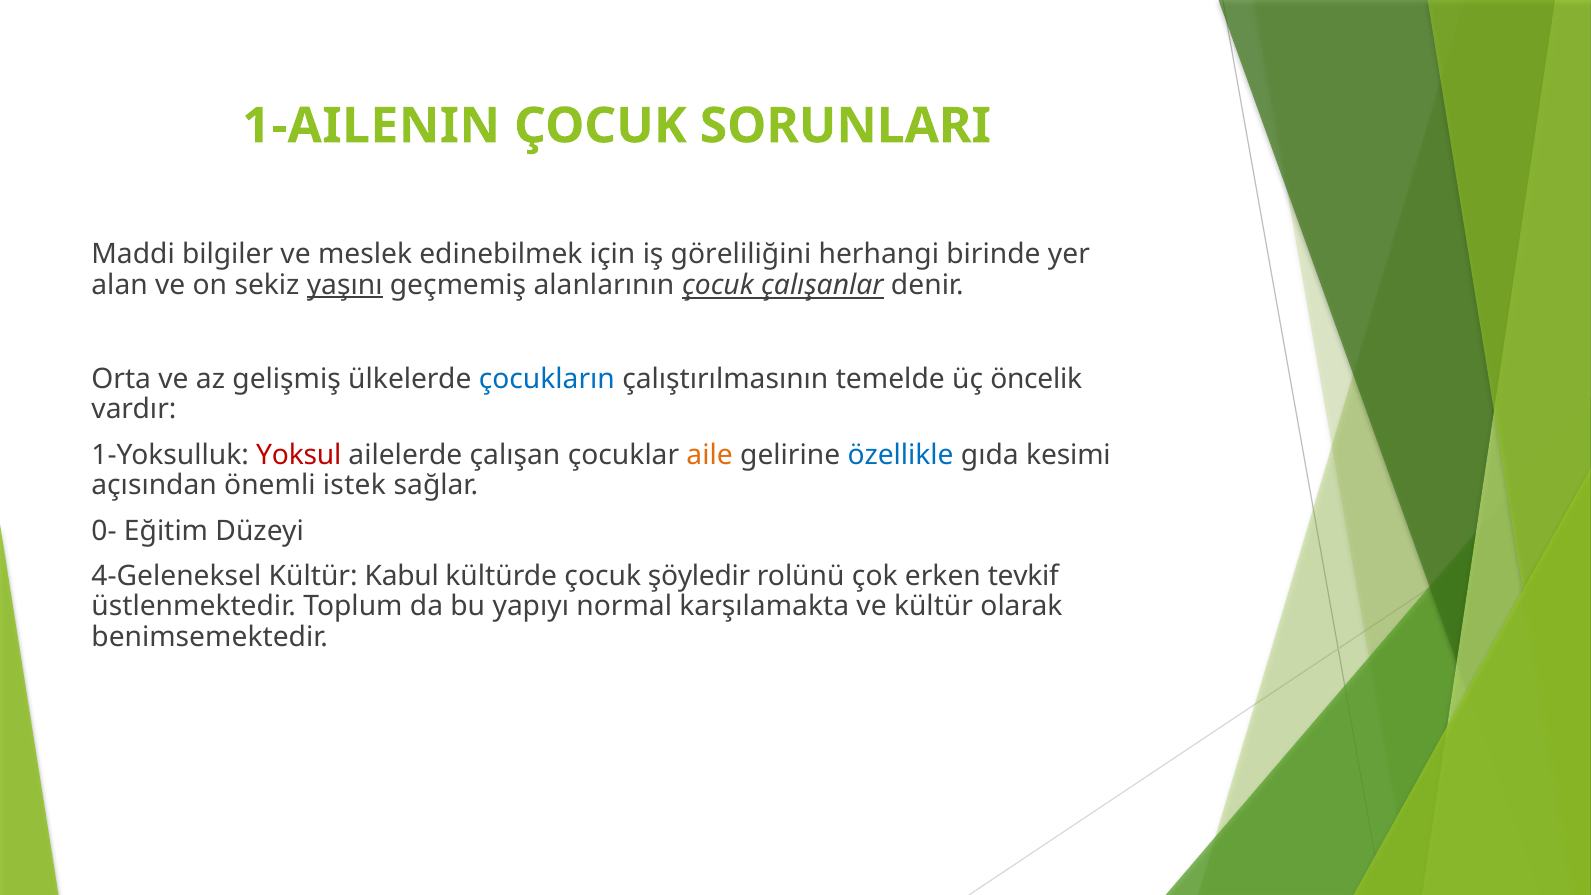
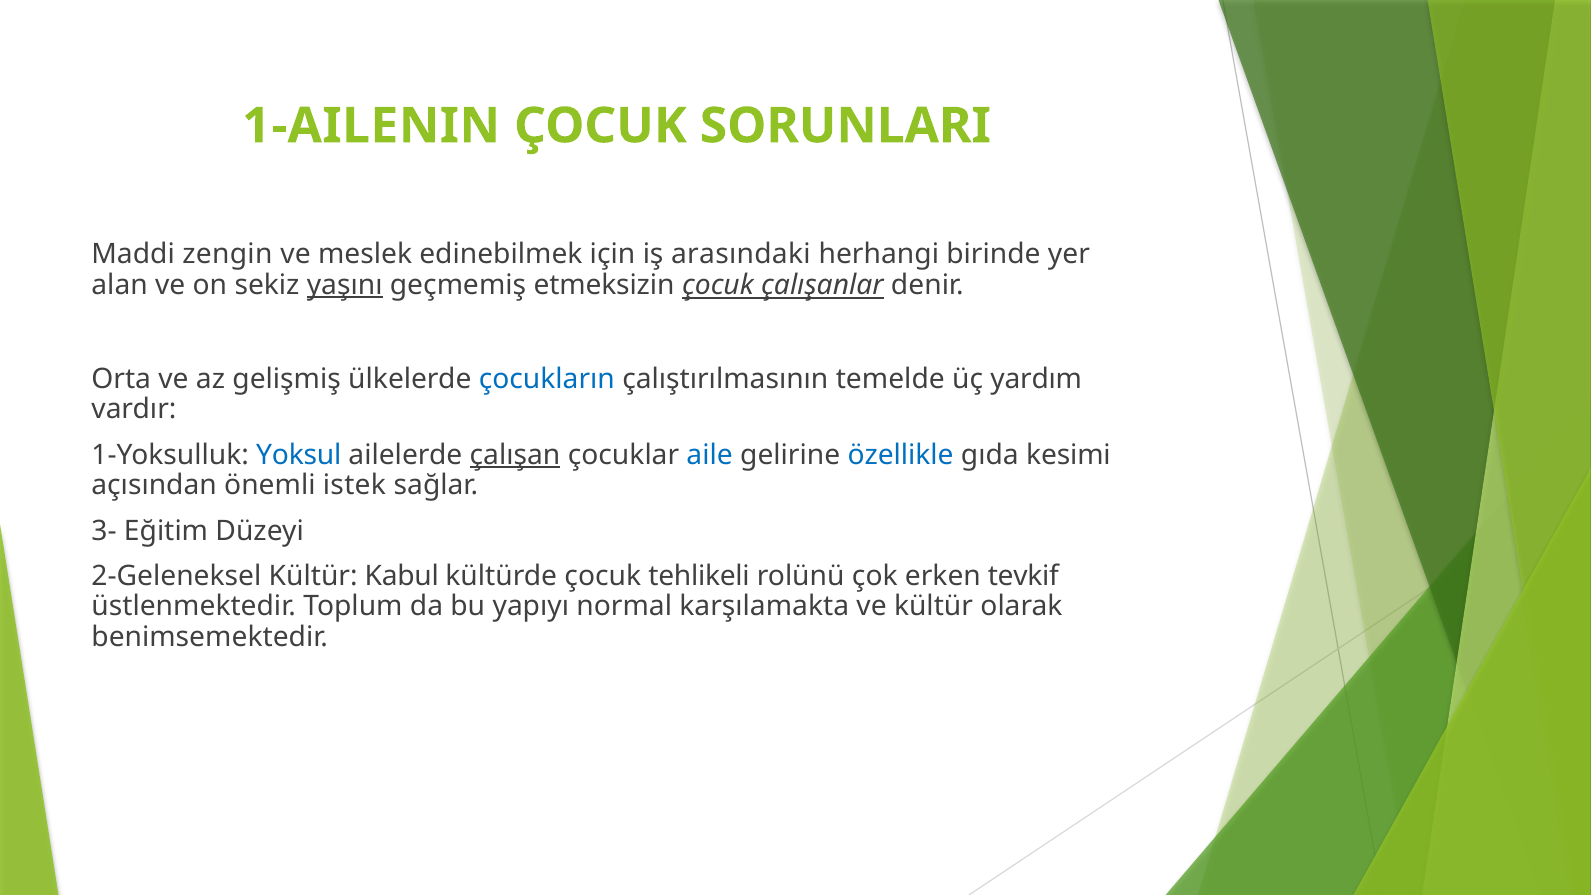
bilgiler: bilgiler -> zengin
göreliliğini: göreliliğini -> arasındaki
alanlarının: alanlarının -> etmeksizin
öncelik: öncelik -> yardım
Yoksul colour: red -> blue
çalışan underline: none -> present
aile colour: orange -> blue
0-: 0- -> 3-
4-Geleneksel: 4-Geleneksel -> 2-Geleneksel
şöyledir: şöyledir -> tehlikeli
